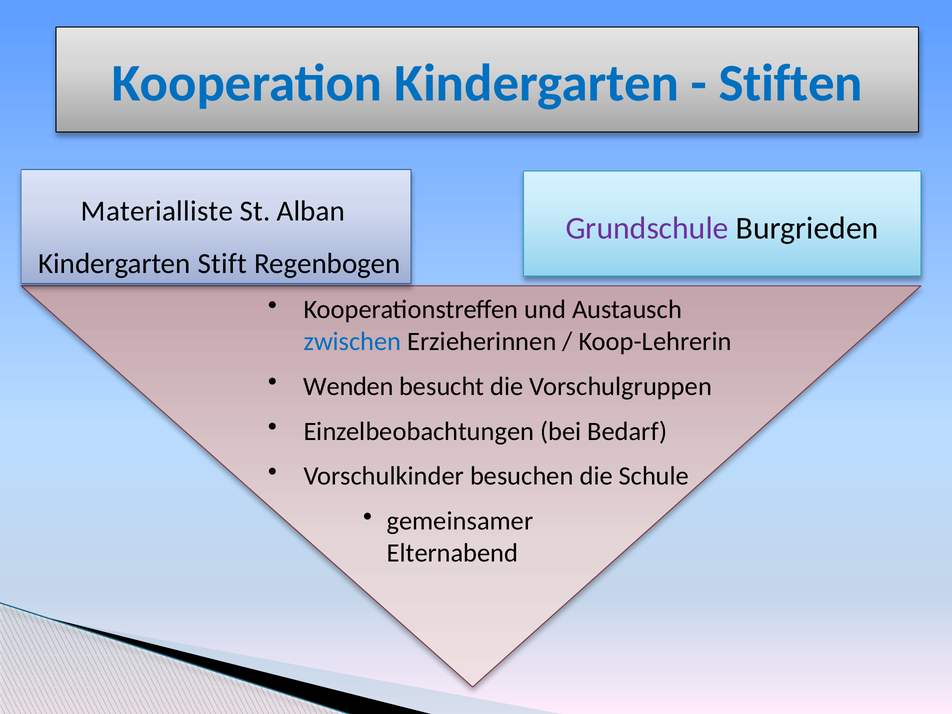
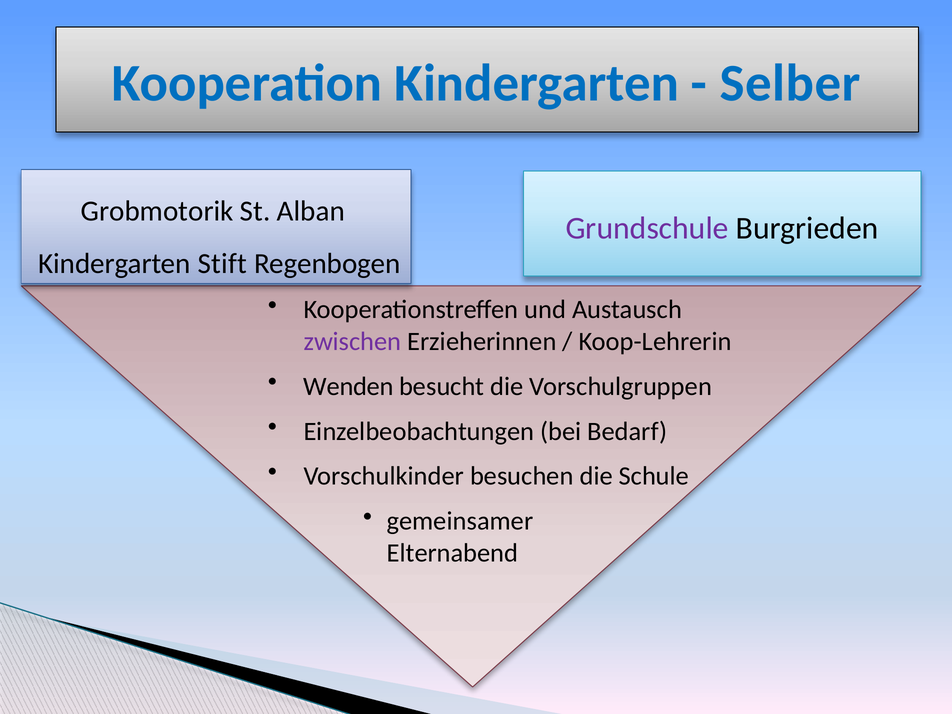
Stiften: Stiften -> Selber
Materialliste: Materialliste -> Grobmotorik
zwischen colour: blue -> purple
